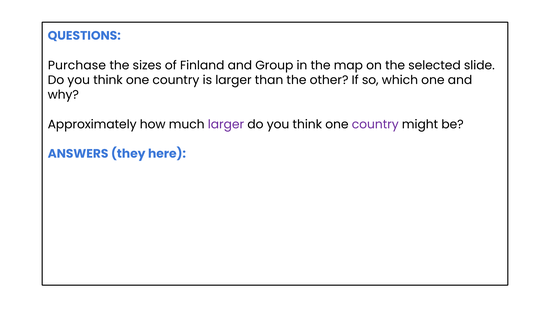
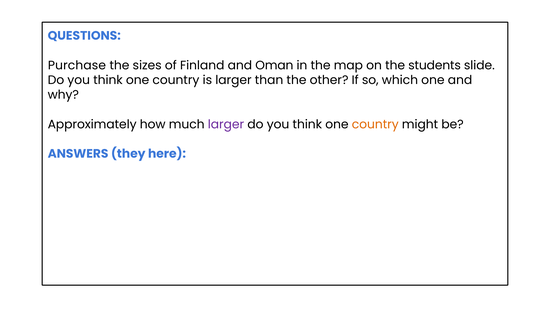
Group: Group -> Oman
selected: selected -> students
country at (375, 124) colour: purple -> orange
